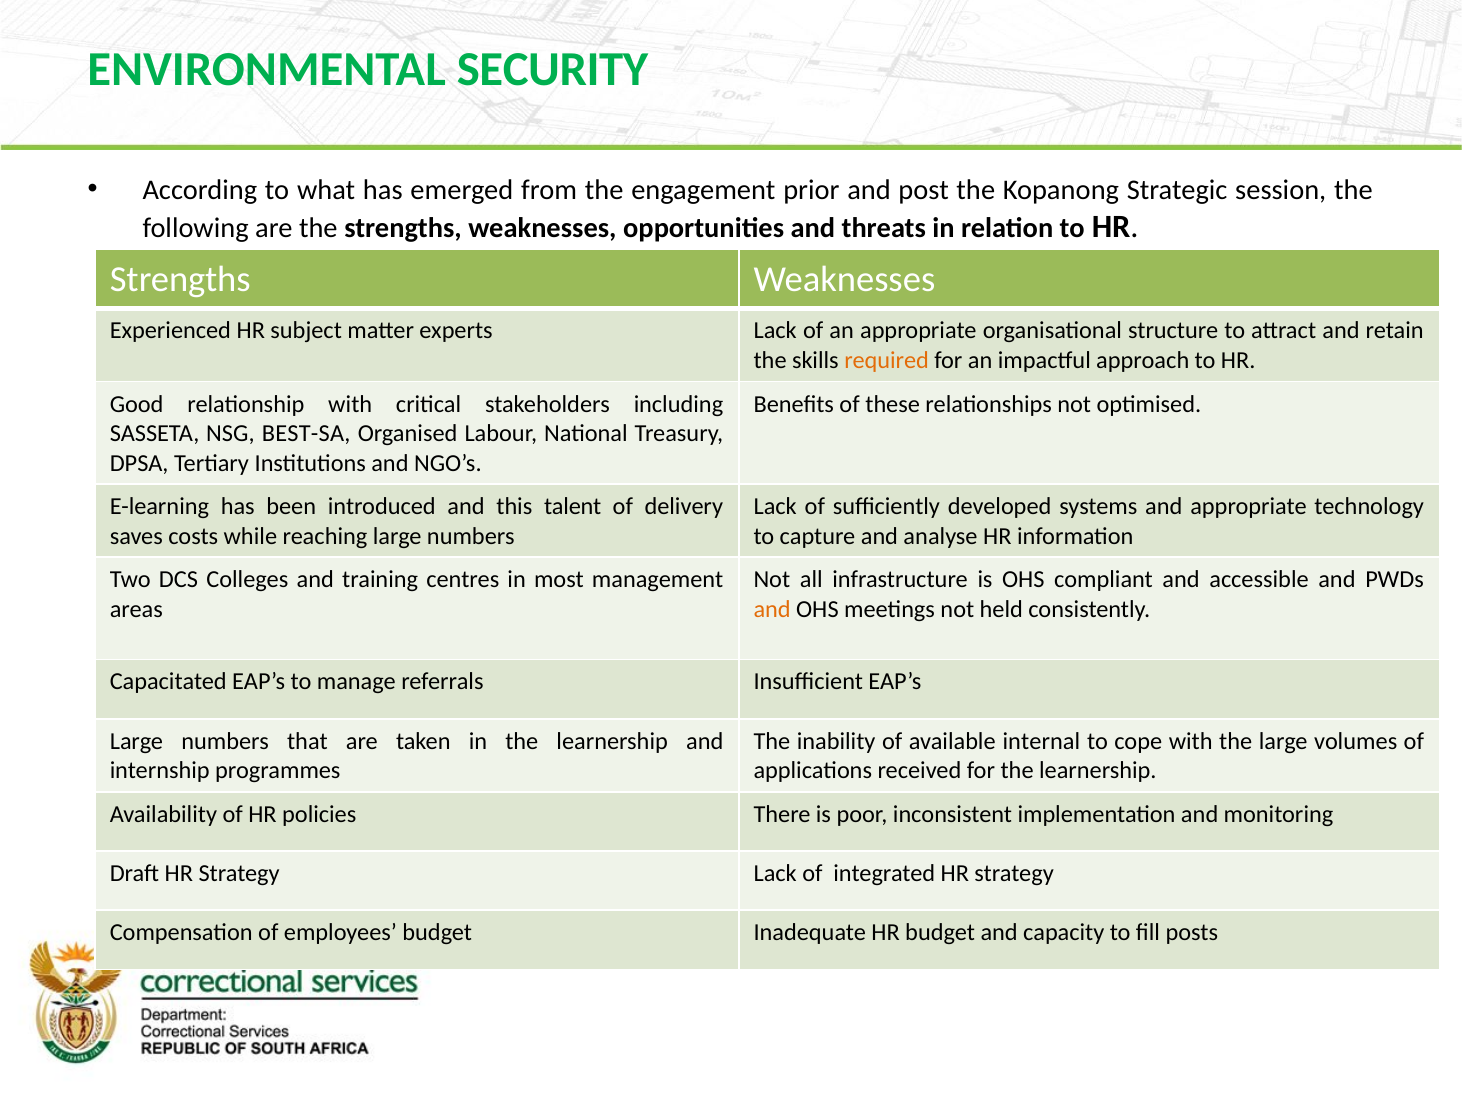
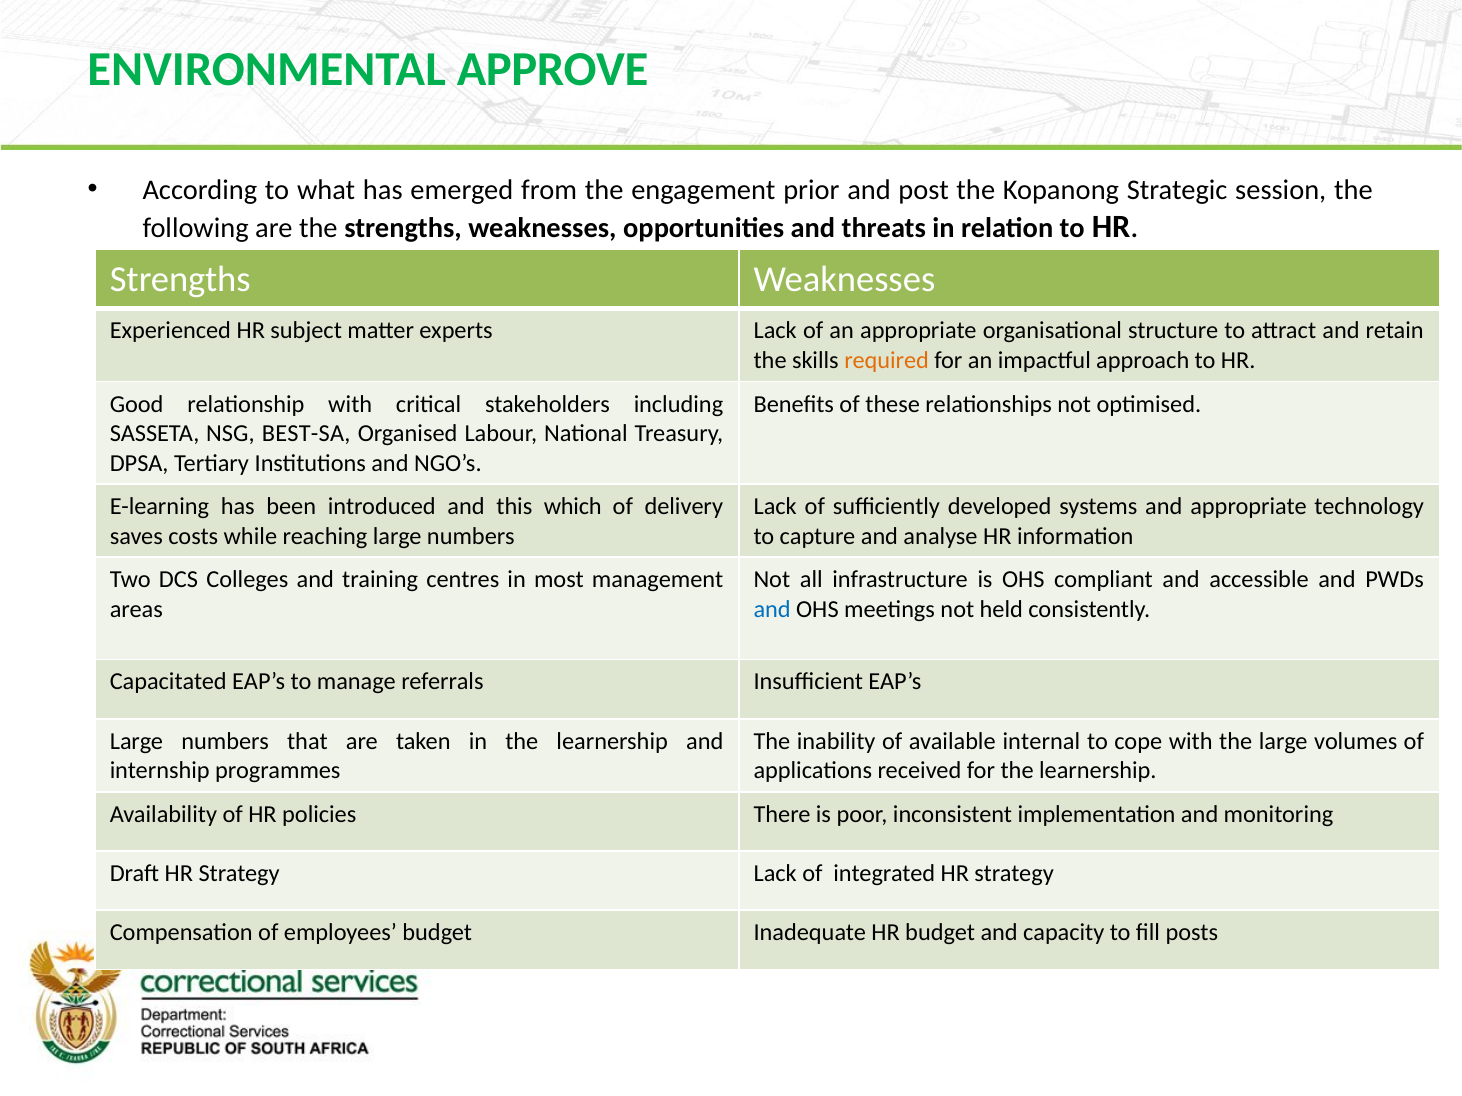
SECURITY: SECURITY -> APPROVE
talent: talent -> which
and at (772, 609) colour: orange -> blue
